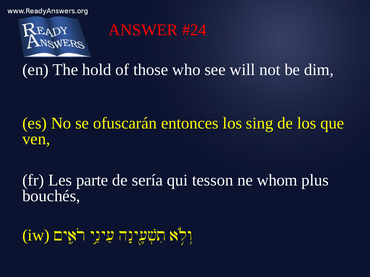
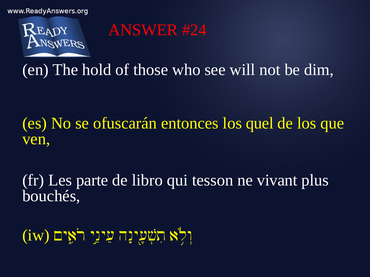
sing: sing -> quel
sería: sería -> libro
whom: whom -> vivant
